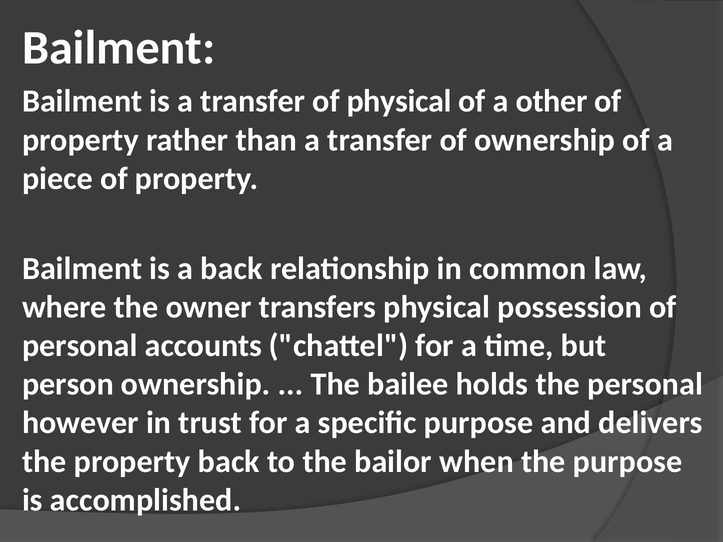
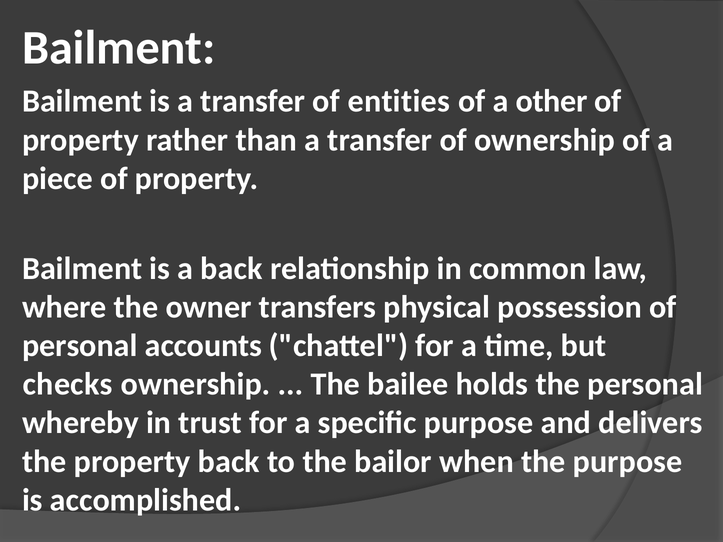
of physical: physical -> entities
person: person -> checks
however: however -> whereby
